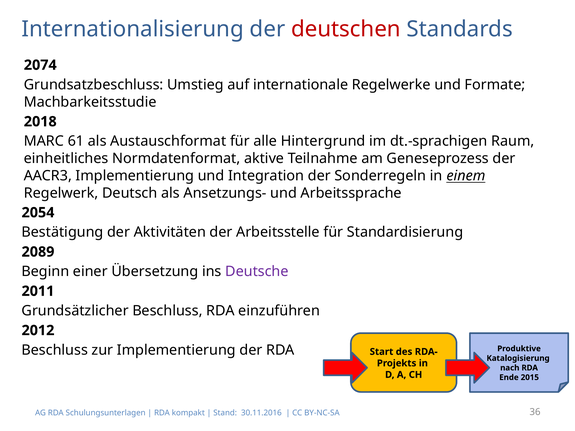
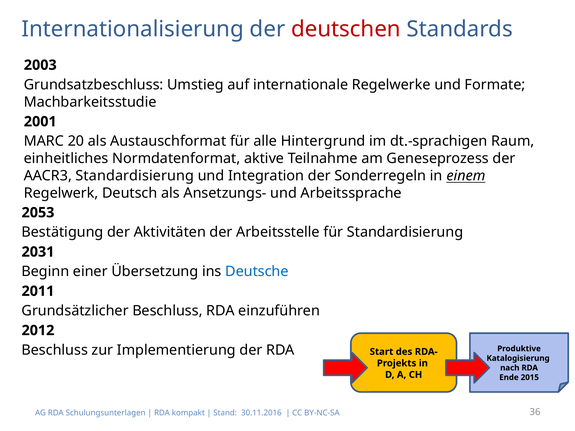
2074: 2074 -> 2003
2018: 2018 -> 2001
61: 61 -> 20
AACR3 Implementierung: Implementierung -> Standardisierung
2054: 2054 -> 2053
2089: 2089 -> 2031
Deutsche colour: purple -> blue
